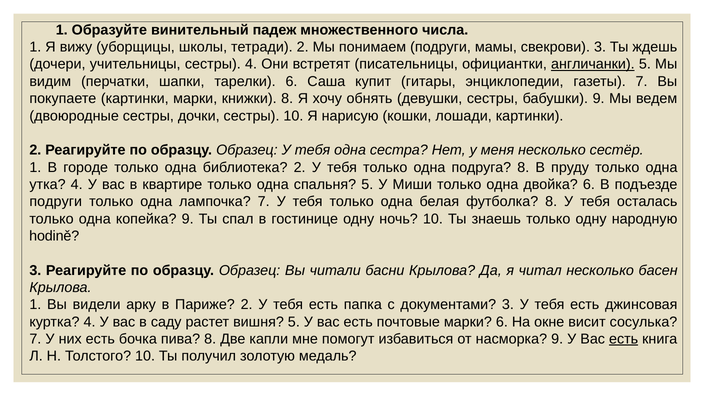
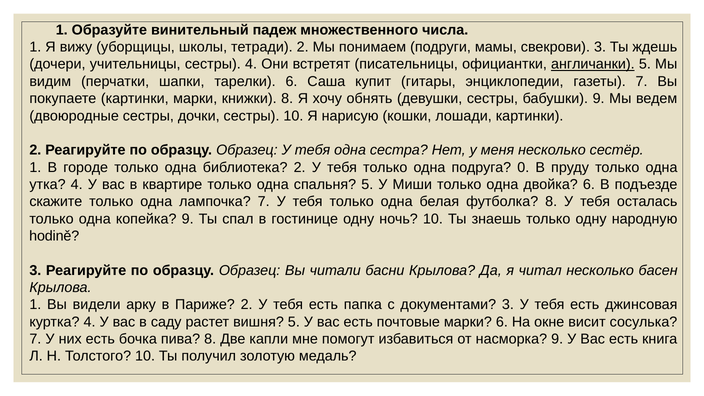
подруга 8: 8 -> 0
подруги at (56, 202): подруги -> скажите
есть at (624, 339) underline: present -> none
